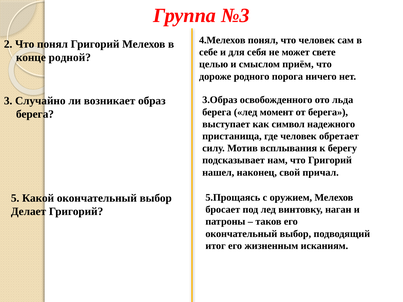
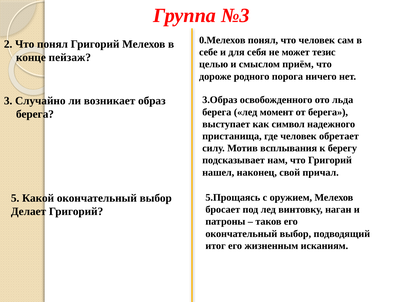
4.Мелехов: 4.Мелехов -> 0.Мелехов
свете: свете -> тезис
родной: родной -> пейзаж
